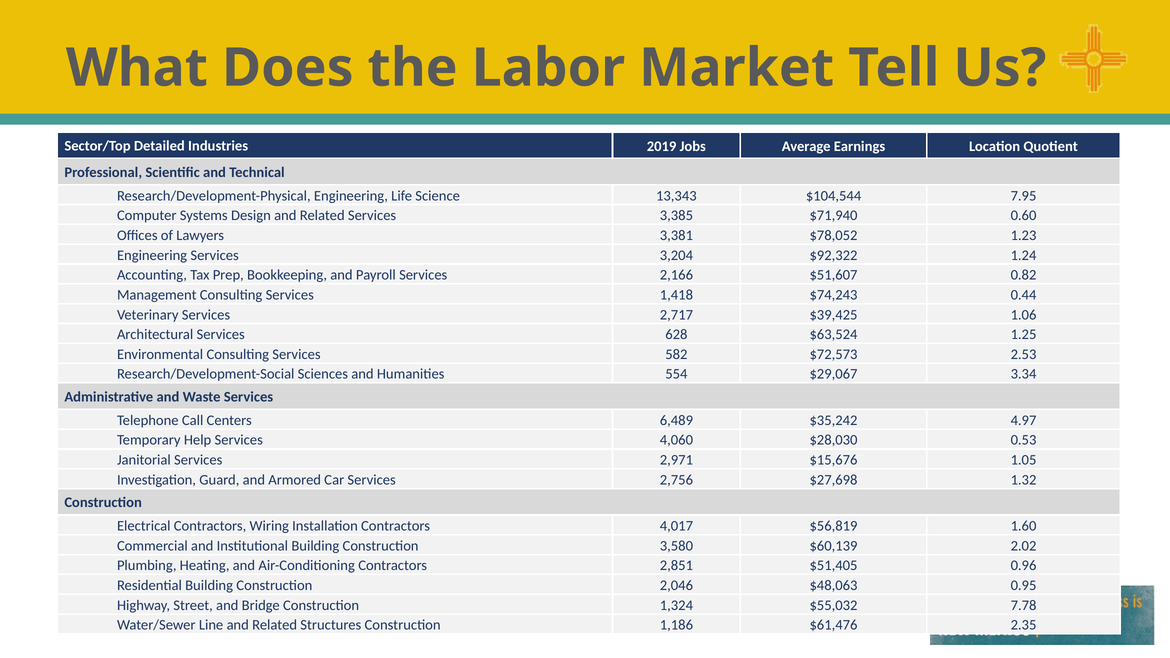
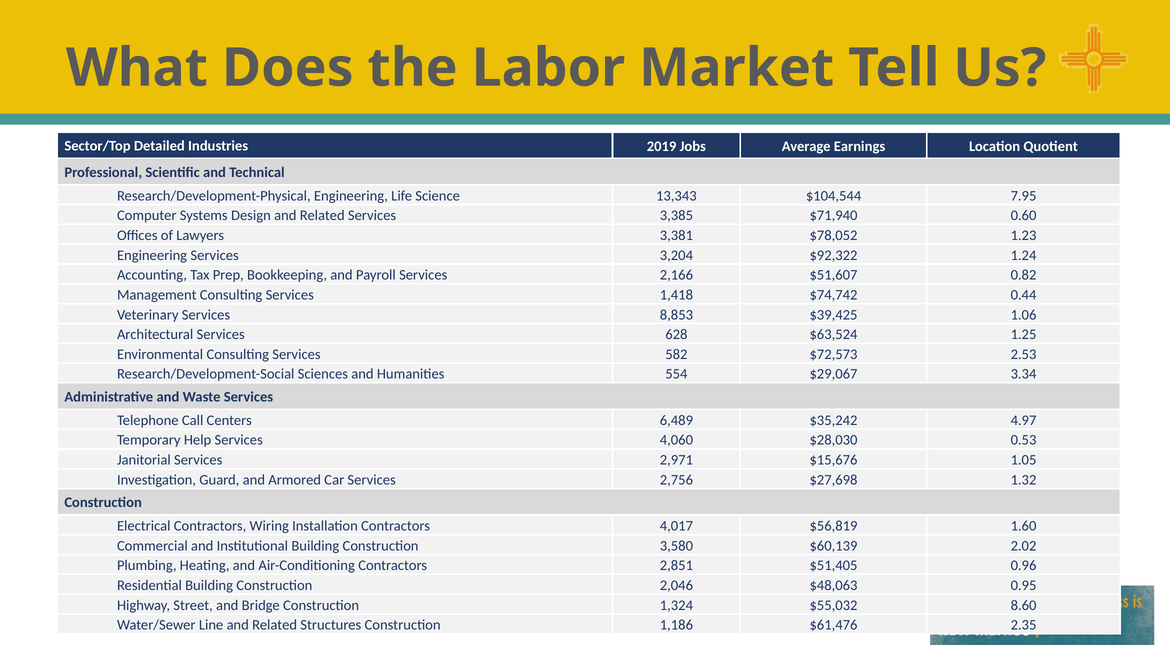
$74,243: $74,243 -> $74,742
2,717: 2,717 -> 8,853
7.78: 7.78 -> 8.60
